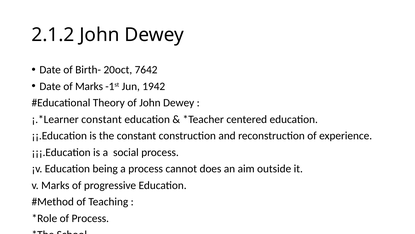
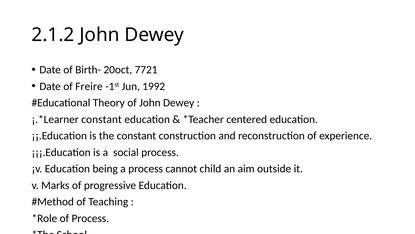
7642: 7642 -> 7721
of Marks: Marks -> Freire
1942: 1942 -> 1992
does: does -> child
